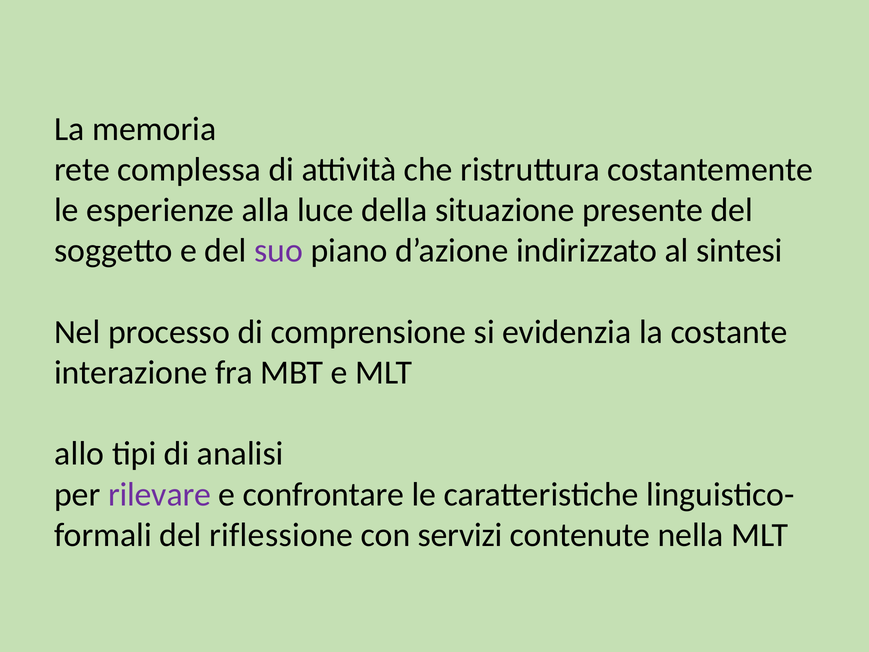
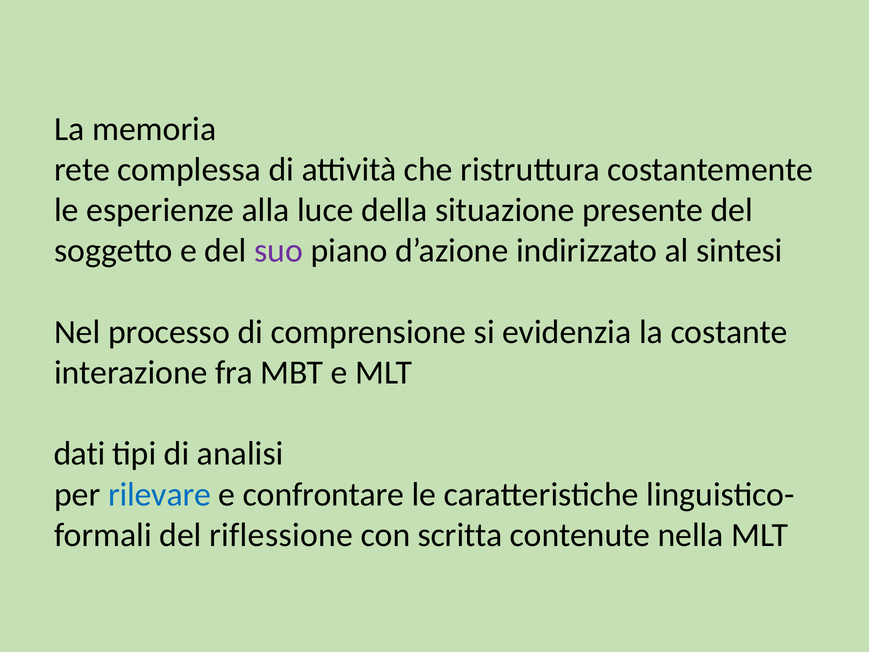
allo: allo -> dati
rilevare colour: purple -> blue
servizi: servizi -> scritta
